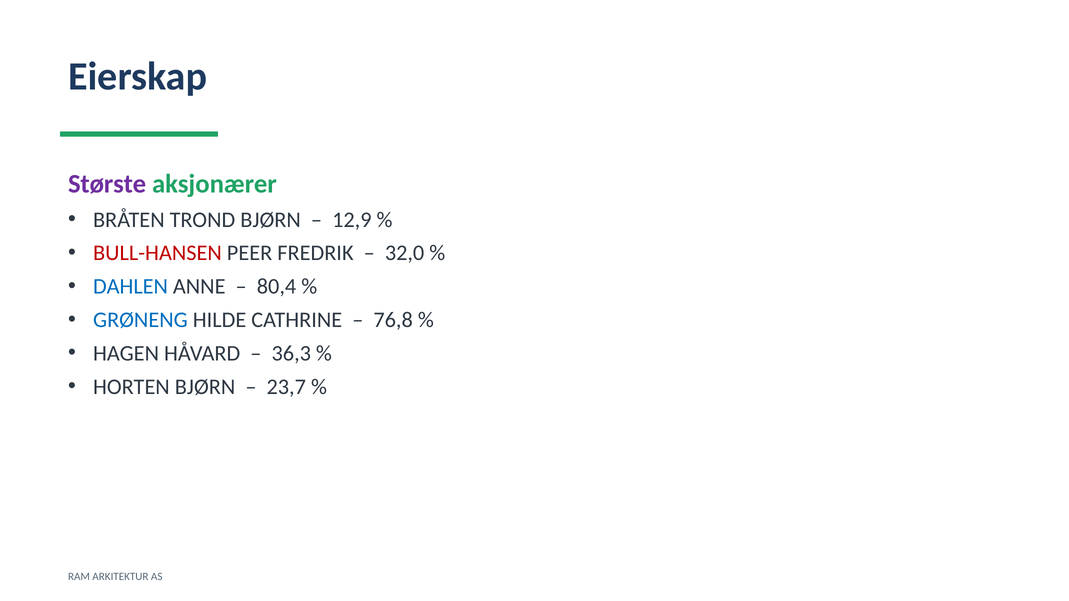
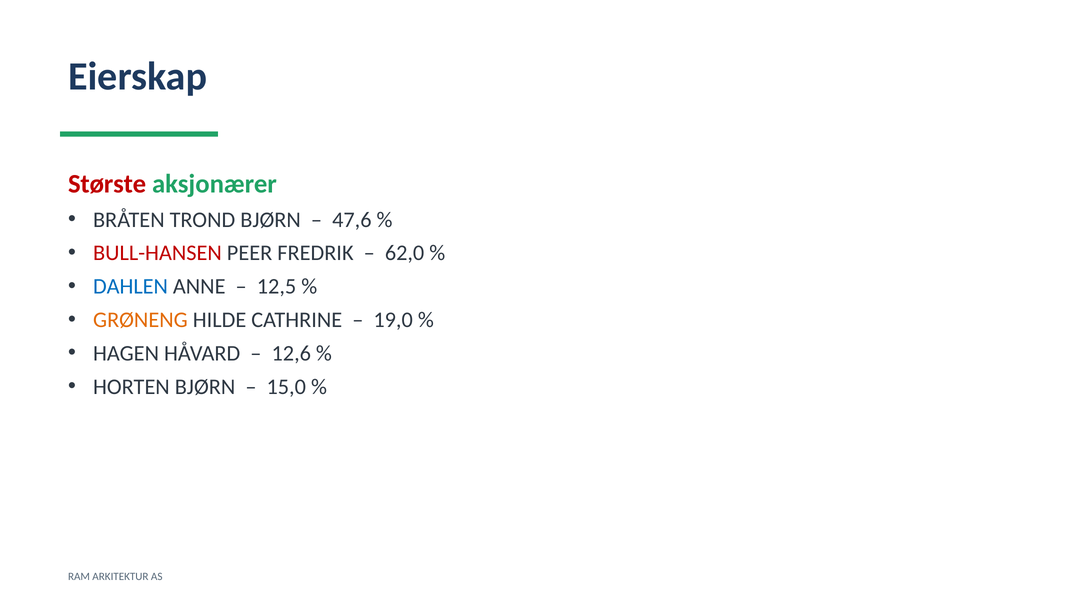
Største colour: purple -> red
12,9: 12,9 -> 47,6
32,0: 32,0 -> 62,0
80,4: 80,4 -> 12,5
GRØNENG colour: blue -> orange
76,8: 76,8 -> 19,0
36,3: 36,3 -> 12,6
23,7: 23,7 -> 15,0
